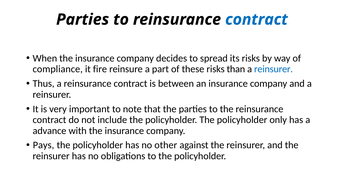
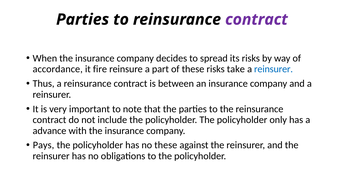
contract at (256, 19) colour: blue -> purple
compliance: compliance -> accordance
than: than -> take
no other: other -> these
